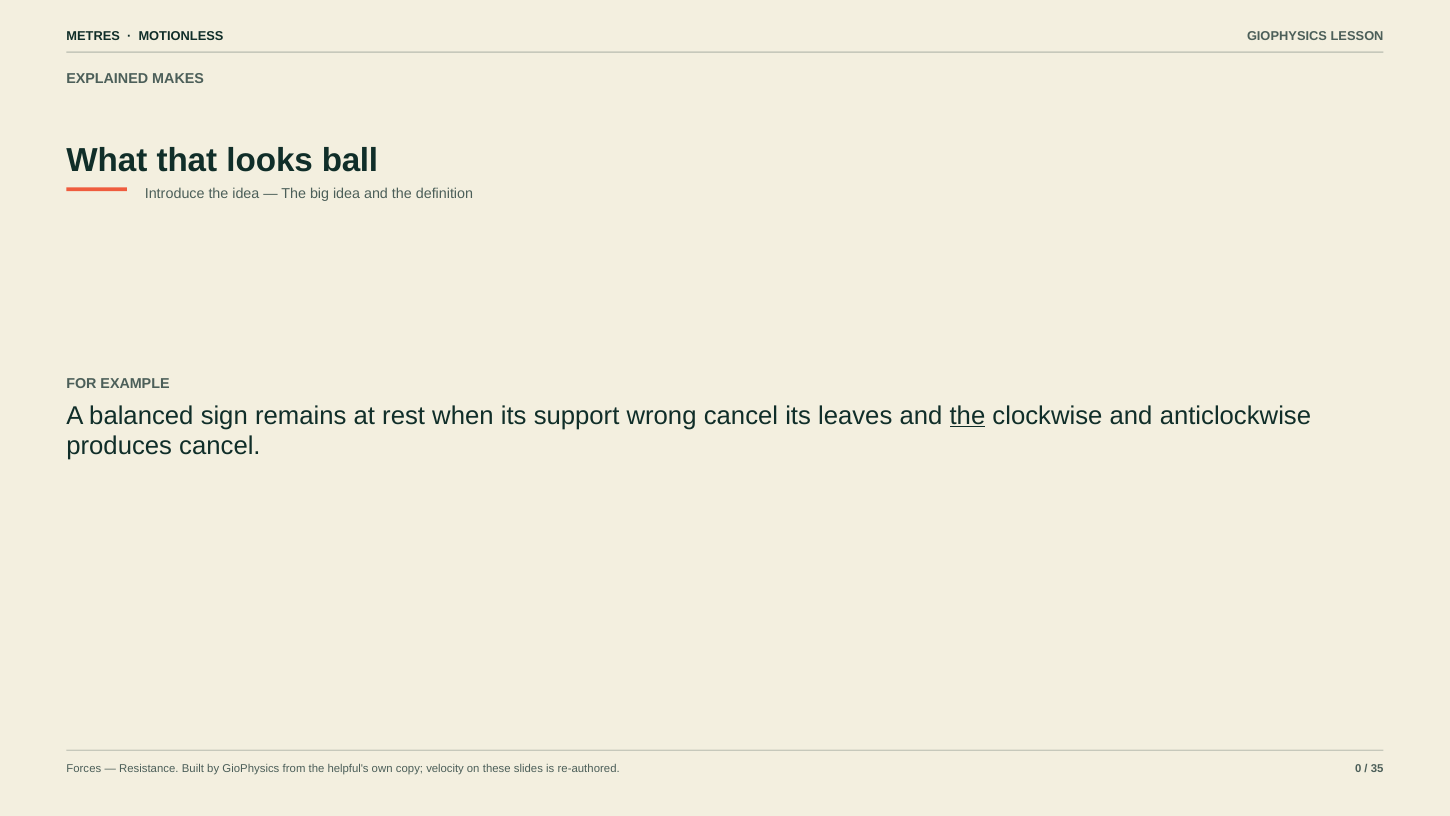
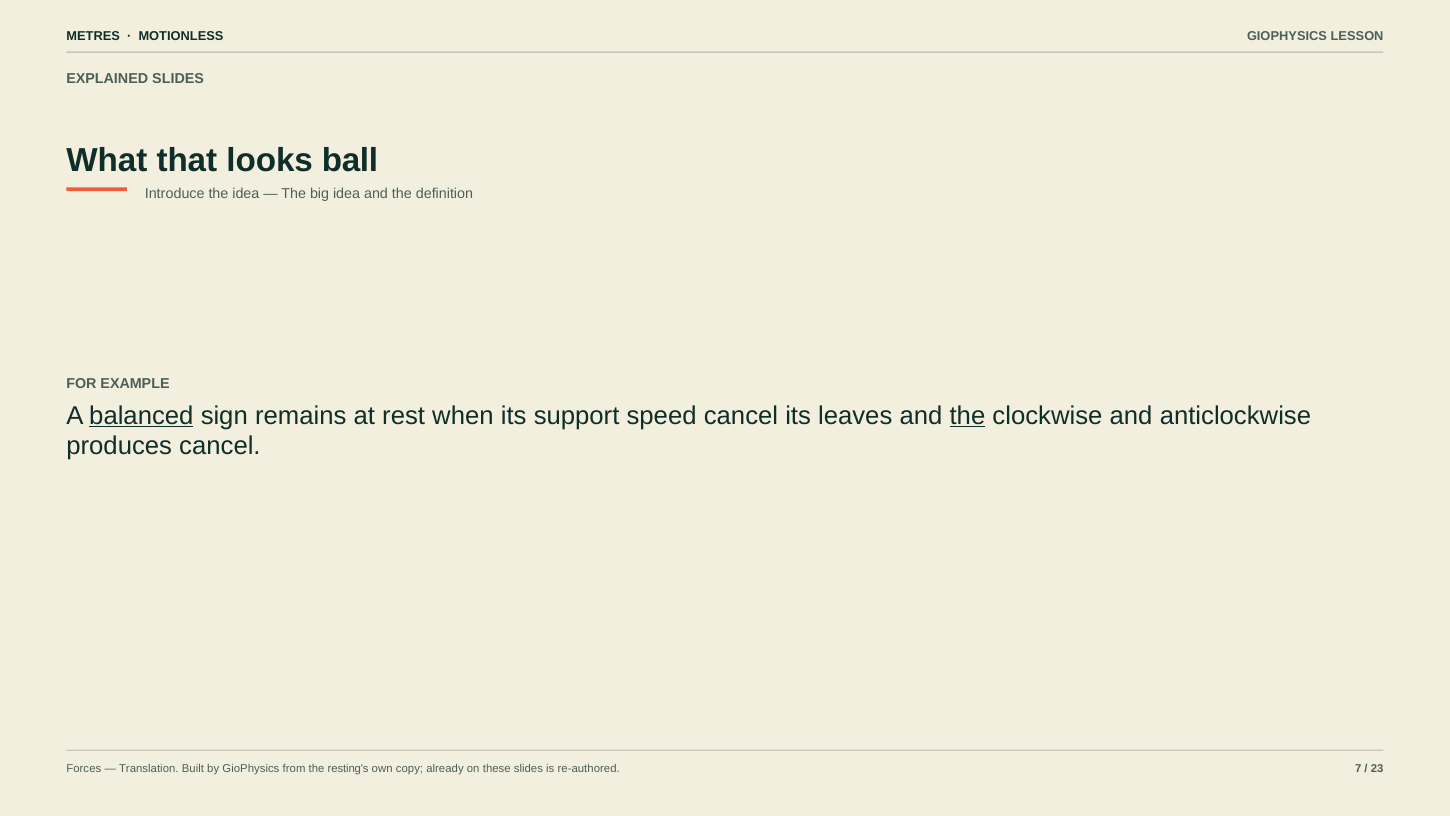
EXPLAINED MAKES: MAKES -> SLIDES
balanced underline: none -> present
wrong: wrong -> speed
Resistance: Resistance -> Translation
helpful's: helpful's -> resting's
velocity: velocity -> already
0: 0 -> 7
35: 35 -> 23
